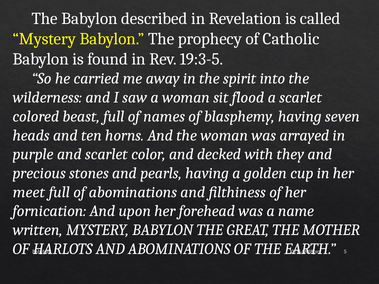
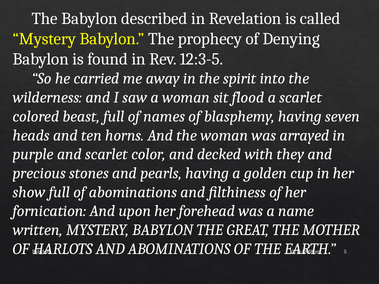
Catholic: Catholic -> Denying
19:3-5: 19:3-5 -> 12:3-5
meet: meet -> show
